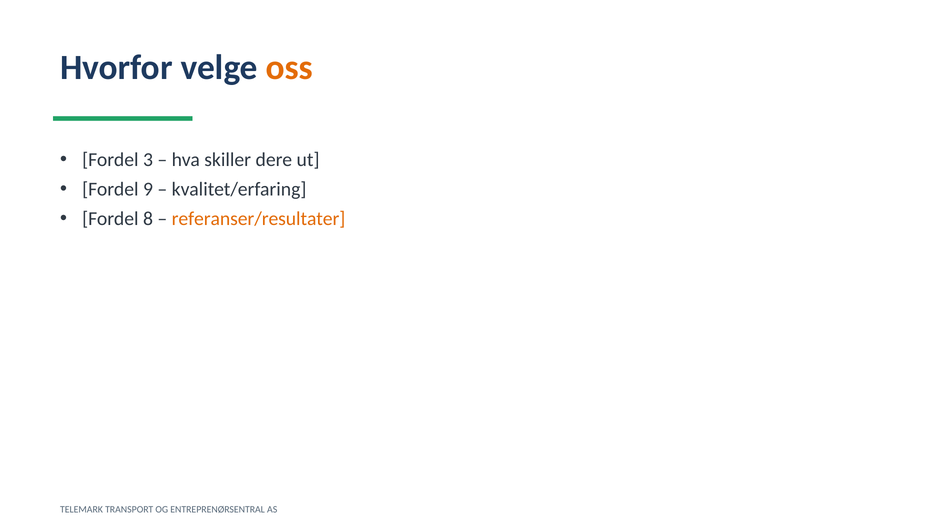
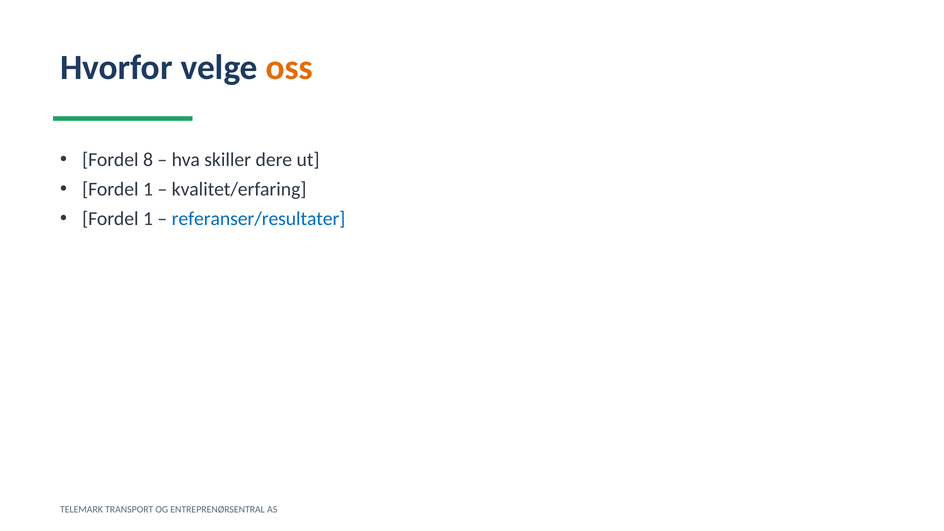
3: 3 -> 8
9 at (148, 189): 9 -> 1
8 at (148, 219): 8 -> 1
referanser/resultater colour: orange -> blue
